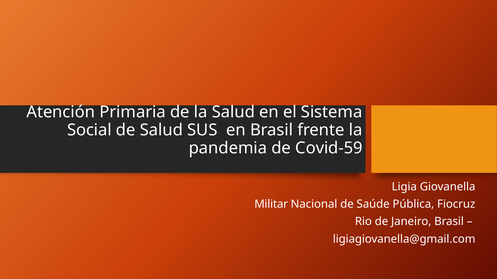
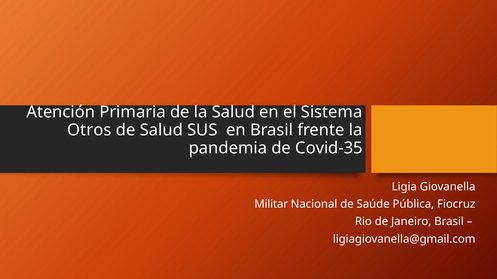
Social: Social -> Otros
Covid-59: Covid-59 -> Covid-35
